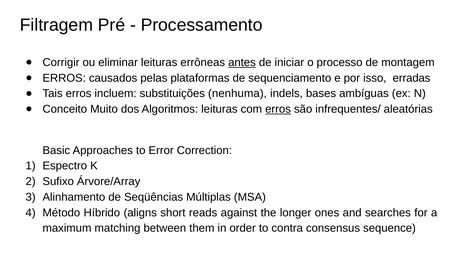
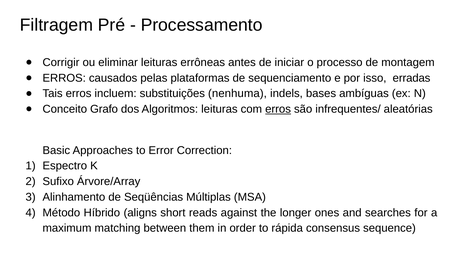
antes underline: present -> none
Muito: Muito -> Grafo
contra: contra -> rápida
